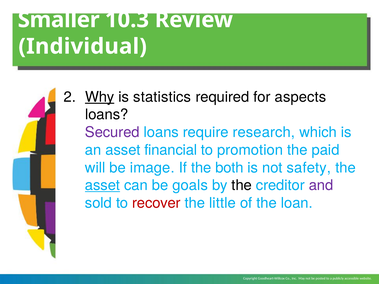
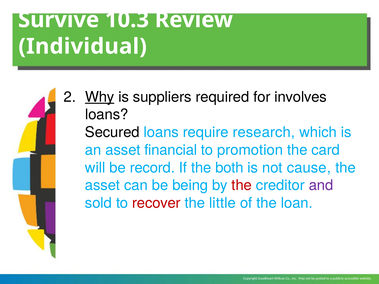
Smaller: Smaller -> Survive
statistics: statistics -> suppliers
aspects: aspects -> involves
Secured colour: purple -> black
paid: paid -> card
image: image -> record
safety: safety -> cause
asset at (102, 186) underline: present -> none
goals: goals -> being
the at (242, 186) colour: black -> red
